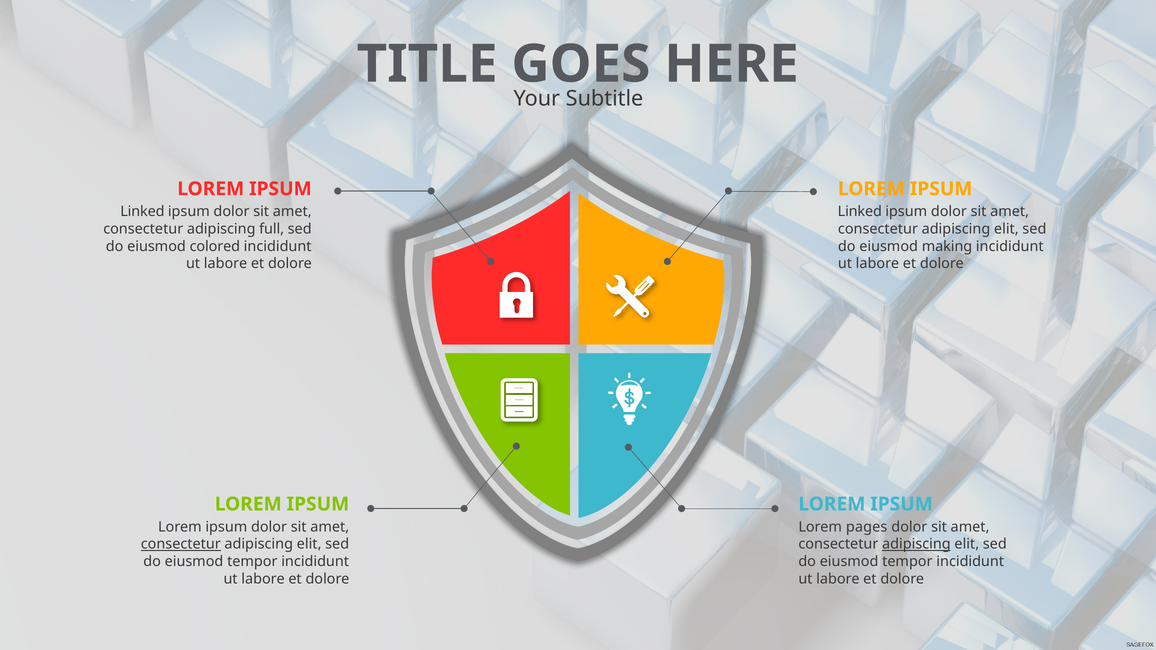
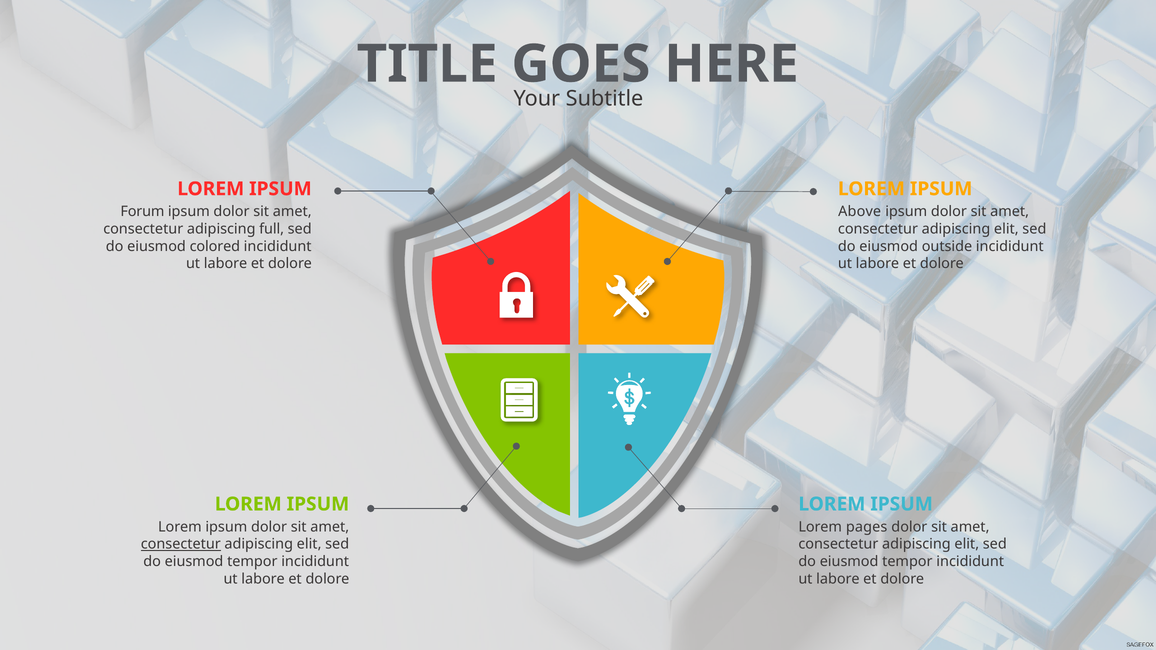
Linked at (142, 212): Linked -> Forum
Linked at (860, 212): Linked -> Above
making: making -> outside
adipiscing at (916, 544) underline: present -> none
